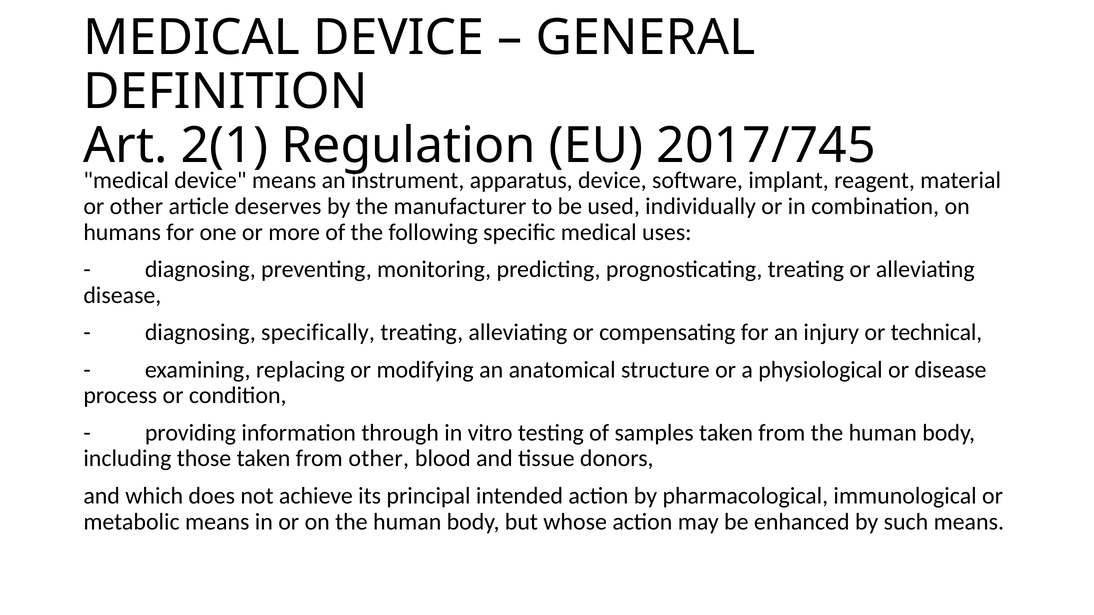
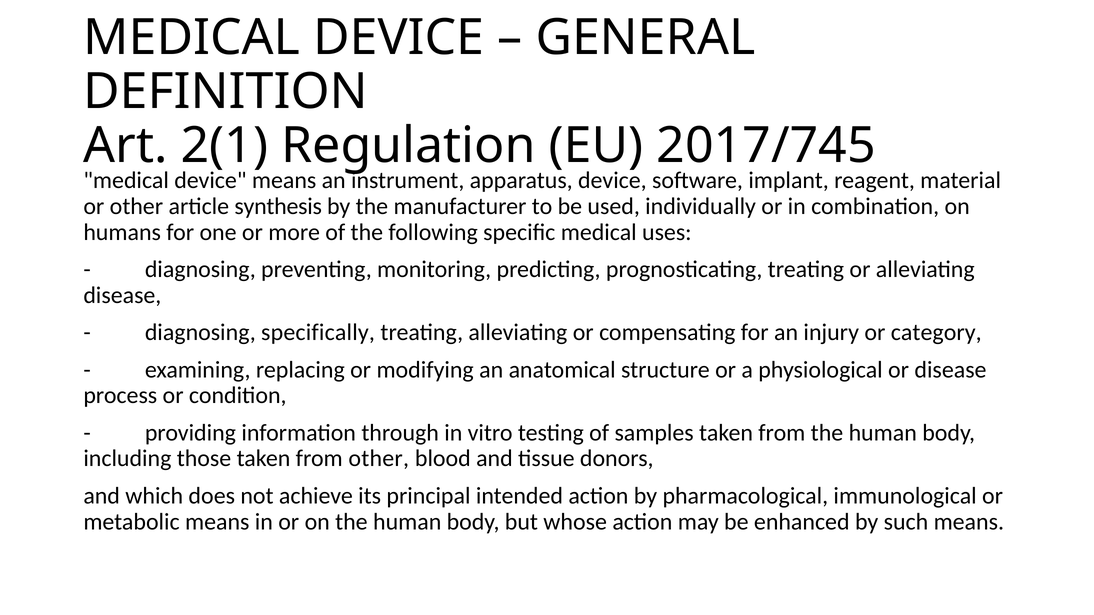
deserves: deserves -> synthesis
technical: technical -> category
